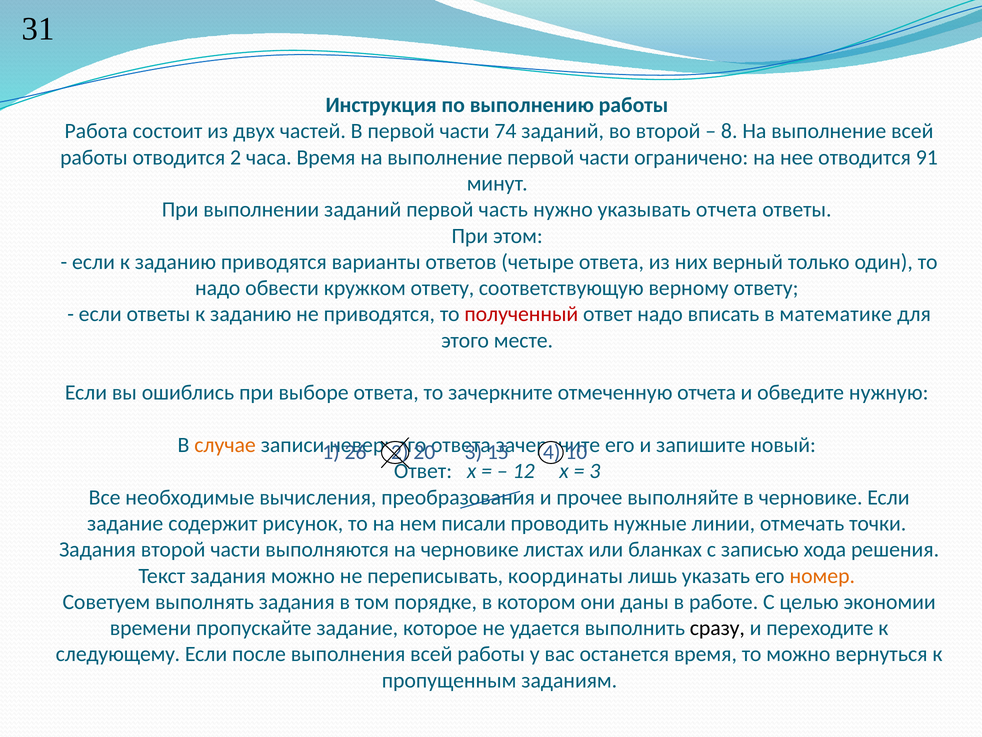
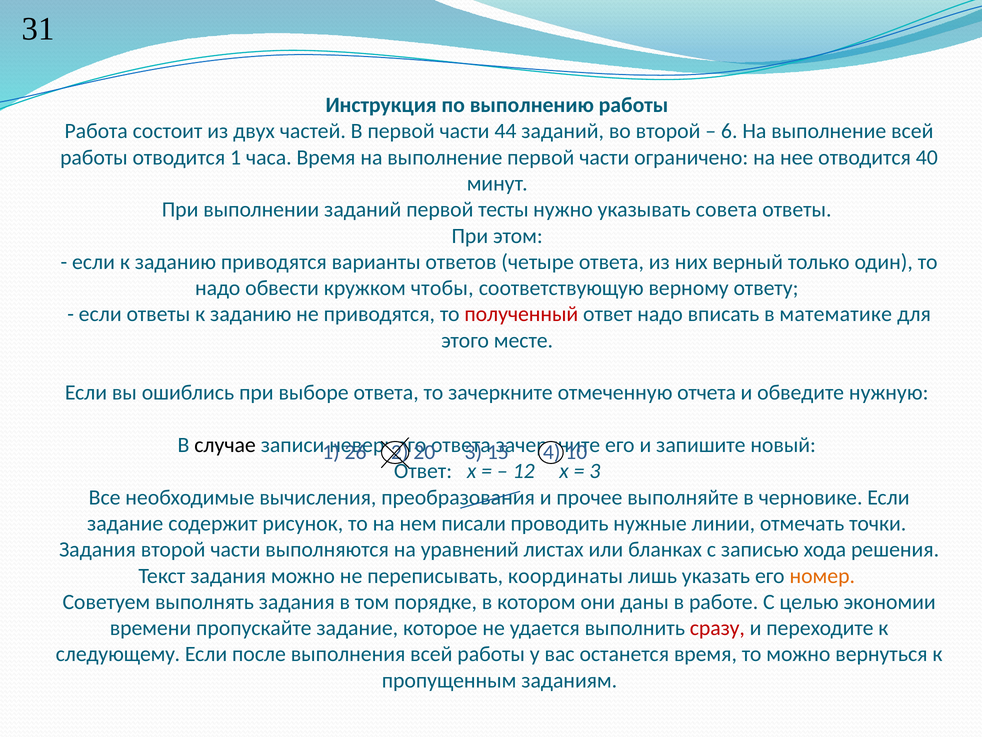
74: 74 -> 44
8: 8 -> 6
отводится 2: 2 -> 1
91: 91 -> 40
часть: часть -> тесты
указывать отчета: отчета -> совета
кружком ответу: ответу -> чтобы
случае colour: orange -> black
на черновике: черновике -> уравнений
сразу colour: black -> red
